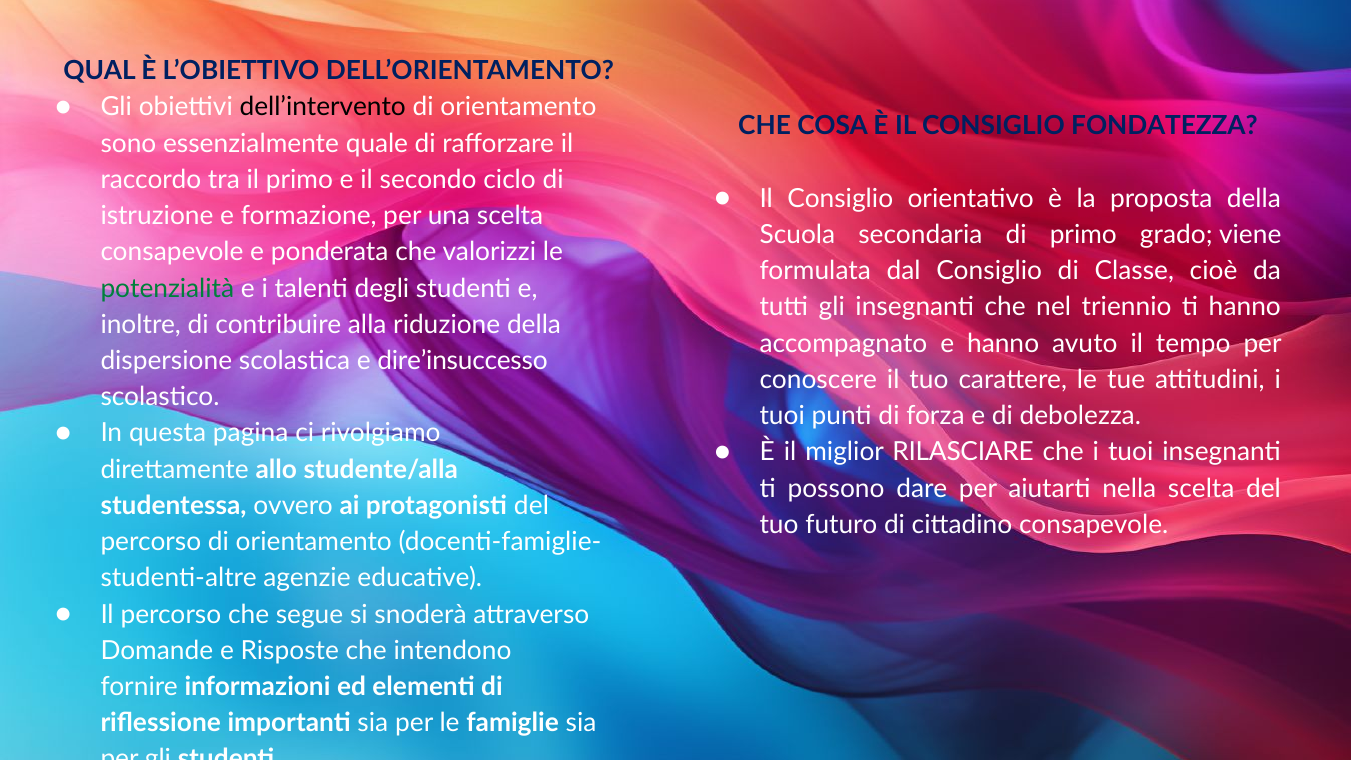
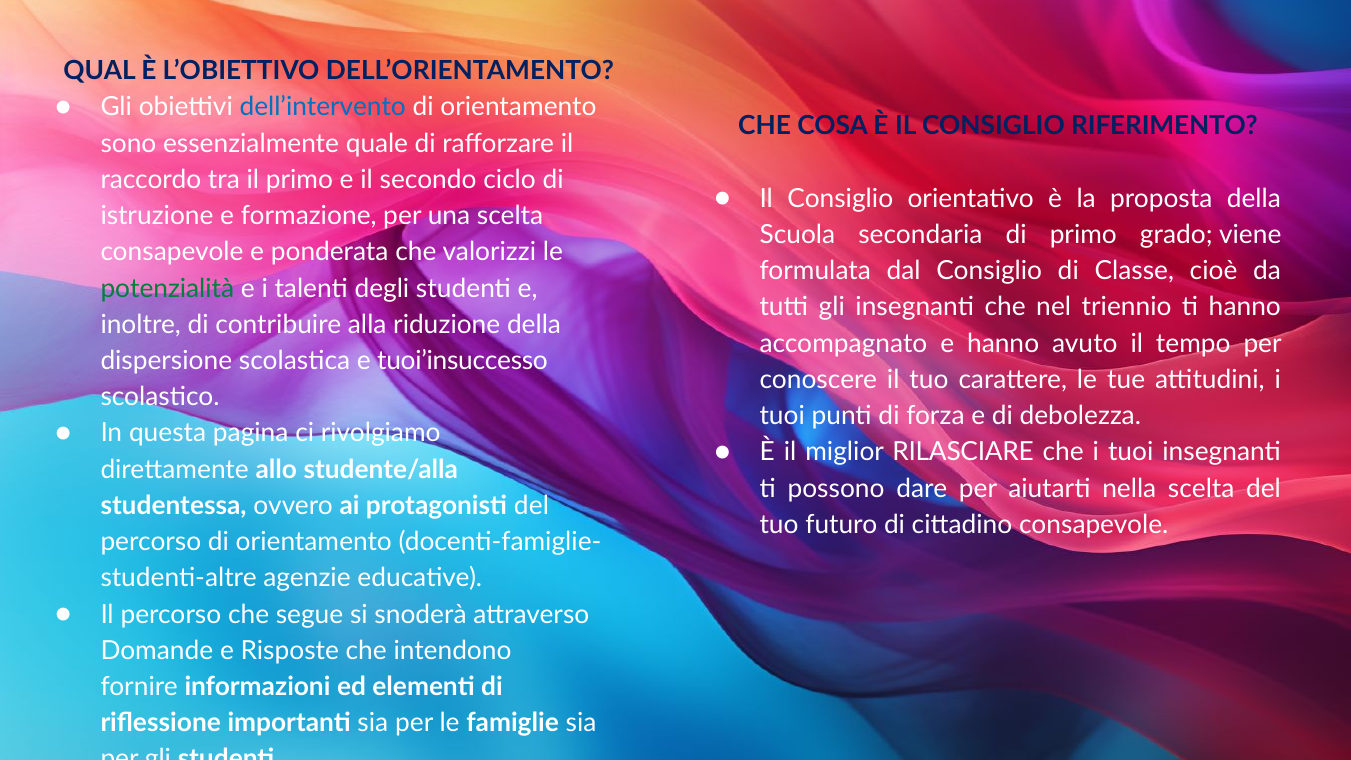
dell’intervento colour: black -> blue
FONDATEZZA: FONDATEZZA -> RIFERIMENTO
dire’insuccesso: dire’insuccesso -> tuoi’insuccesso
